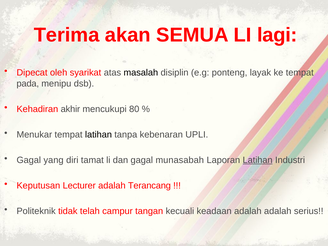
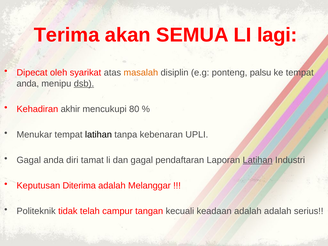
masalah colour: black -> orange
layak: layak -> palsu
pada at (28, 84): pada -> anda
dsb underline: none -> present
Gagal yang: yang -> anda
munasabah: munasabah -> pendaftaran
Lecturer: Lecturer -> Diterima
Terancang: Terancang -> Melanggar
